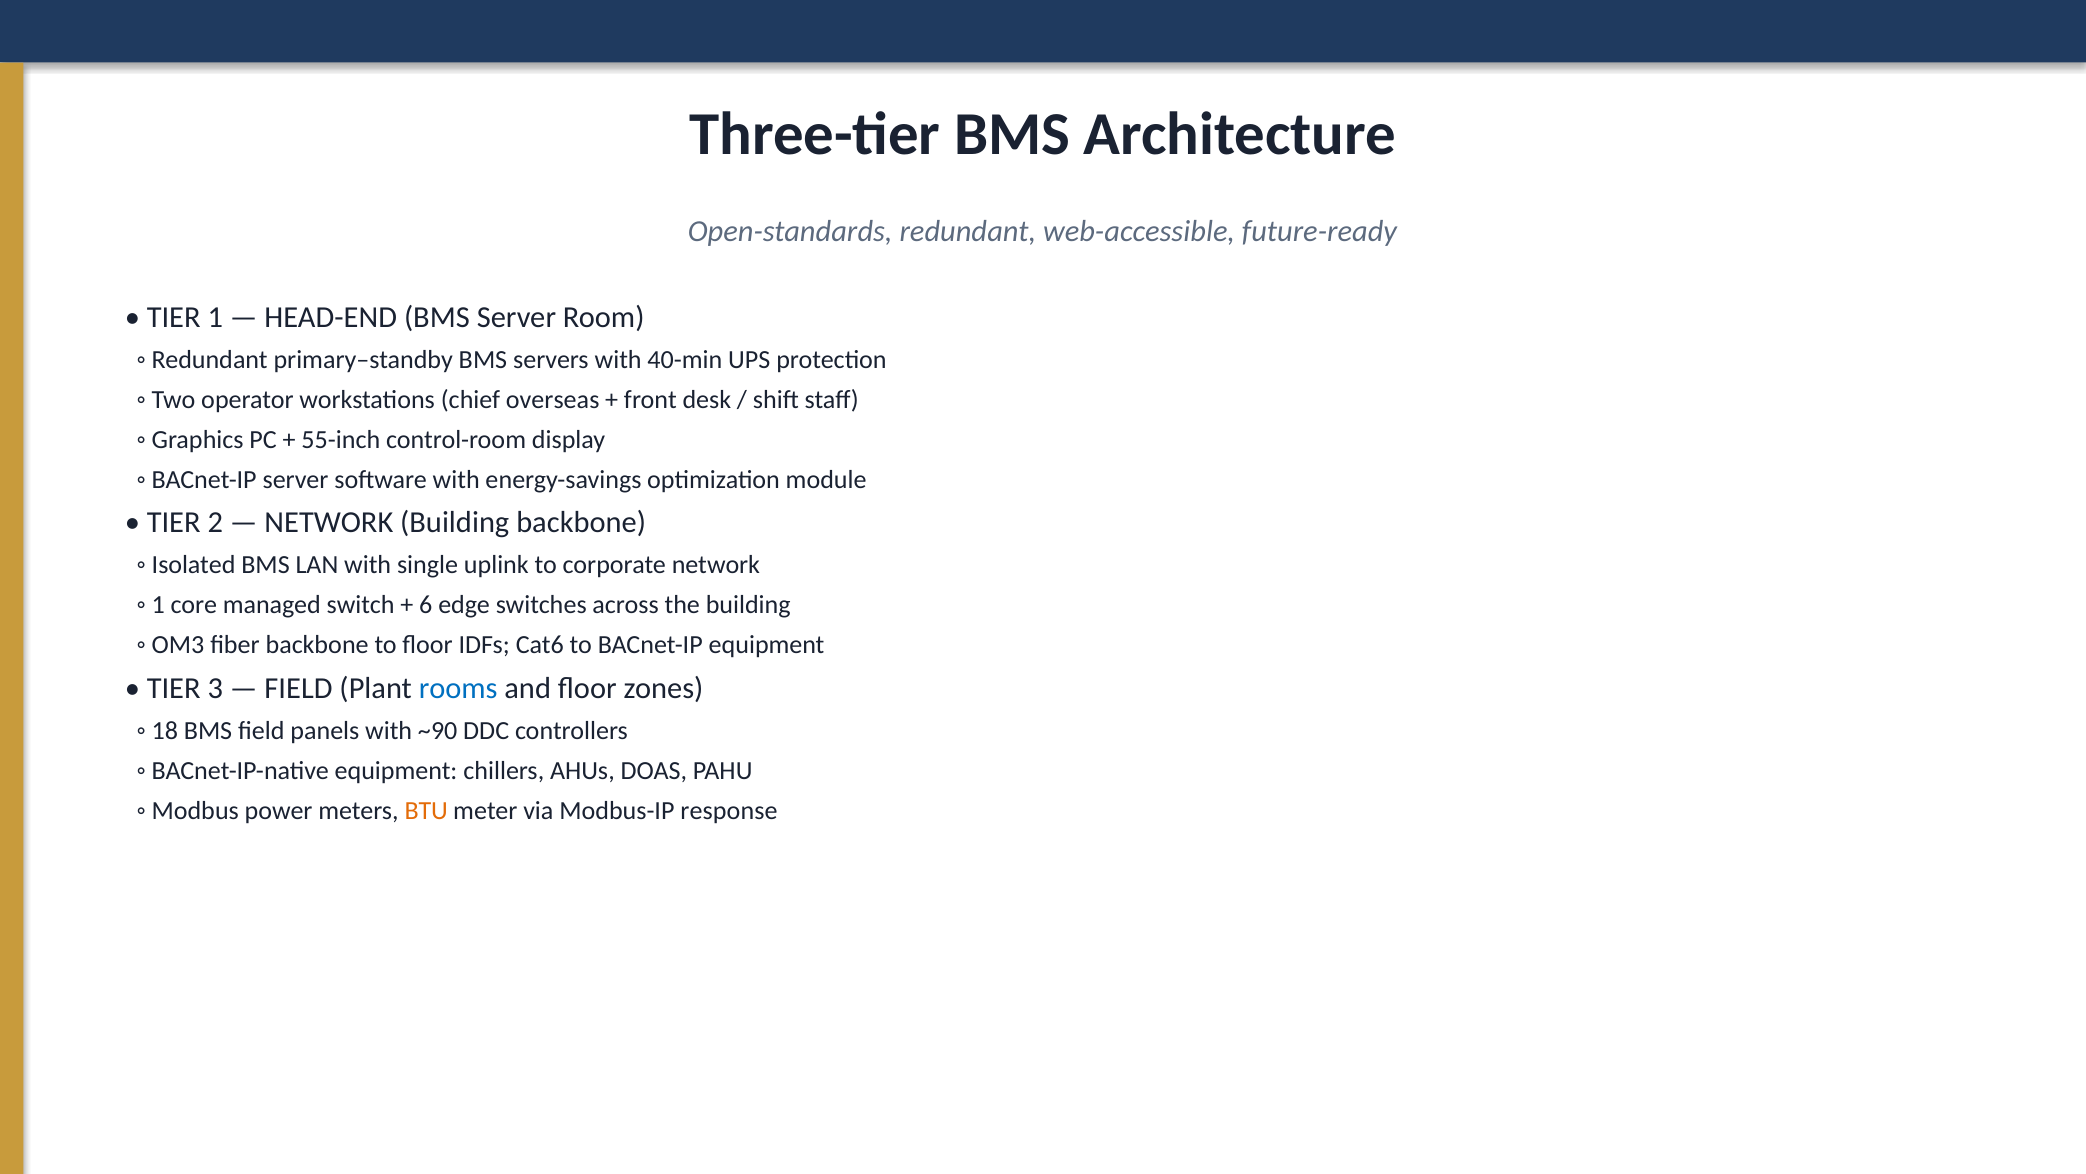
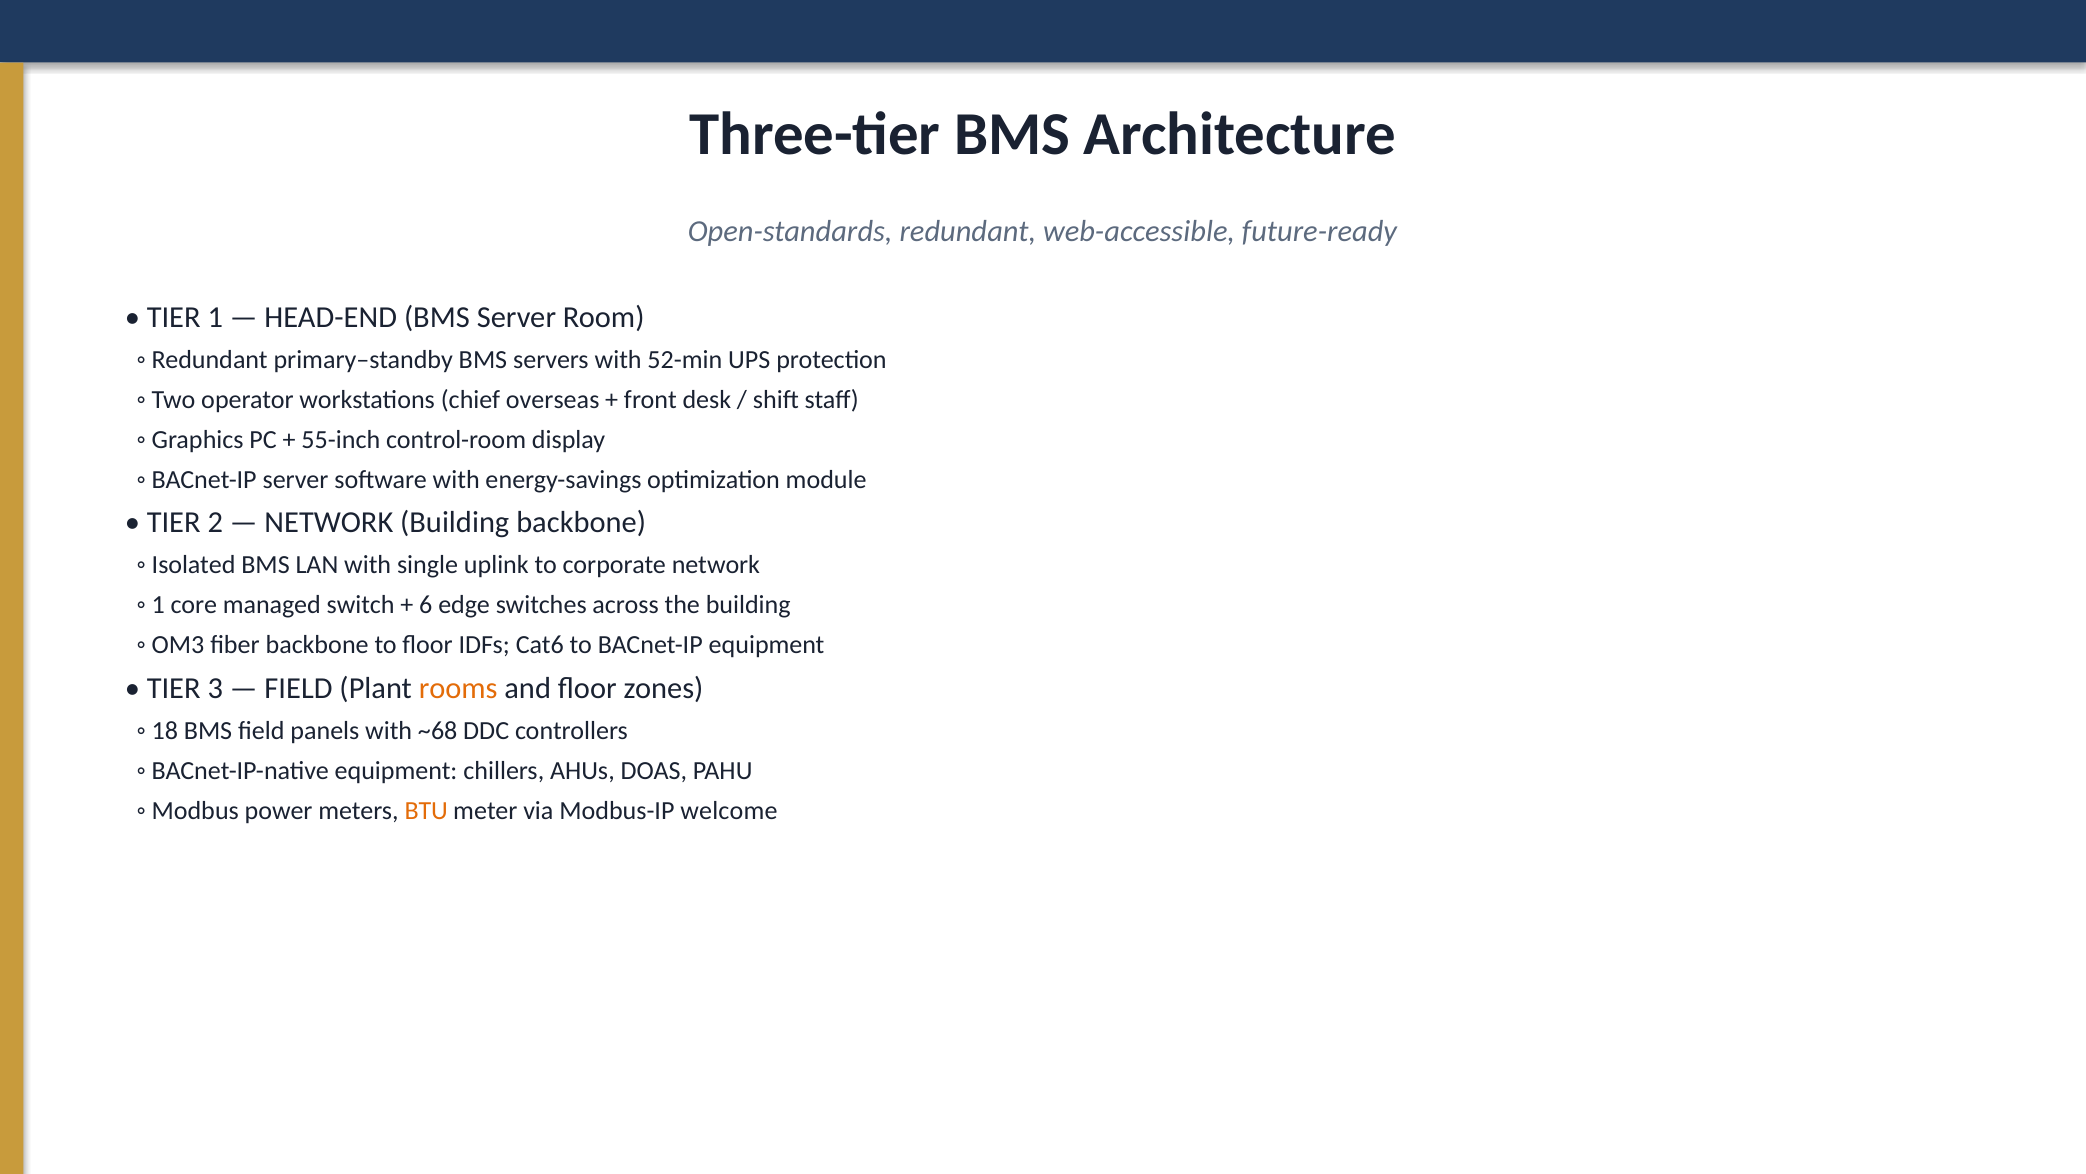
40-min: 40-min -> 52-min
rooms colour: blue -> orange
~90: ~90 -> ~68
response: response -> welcome
